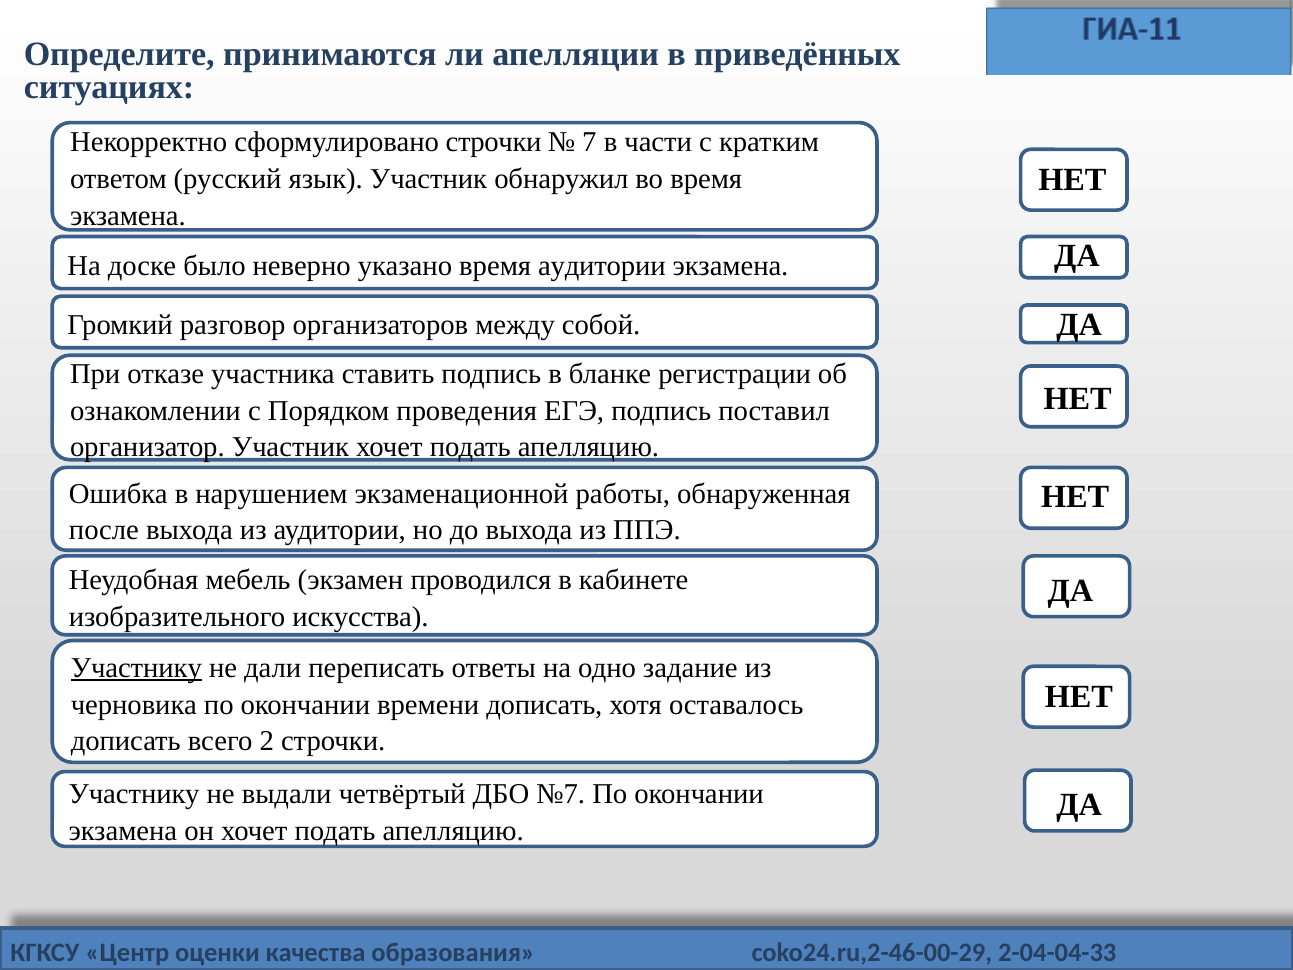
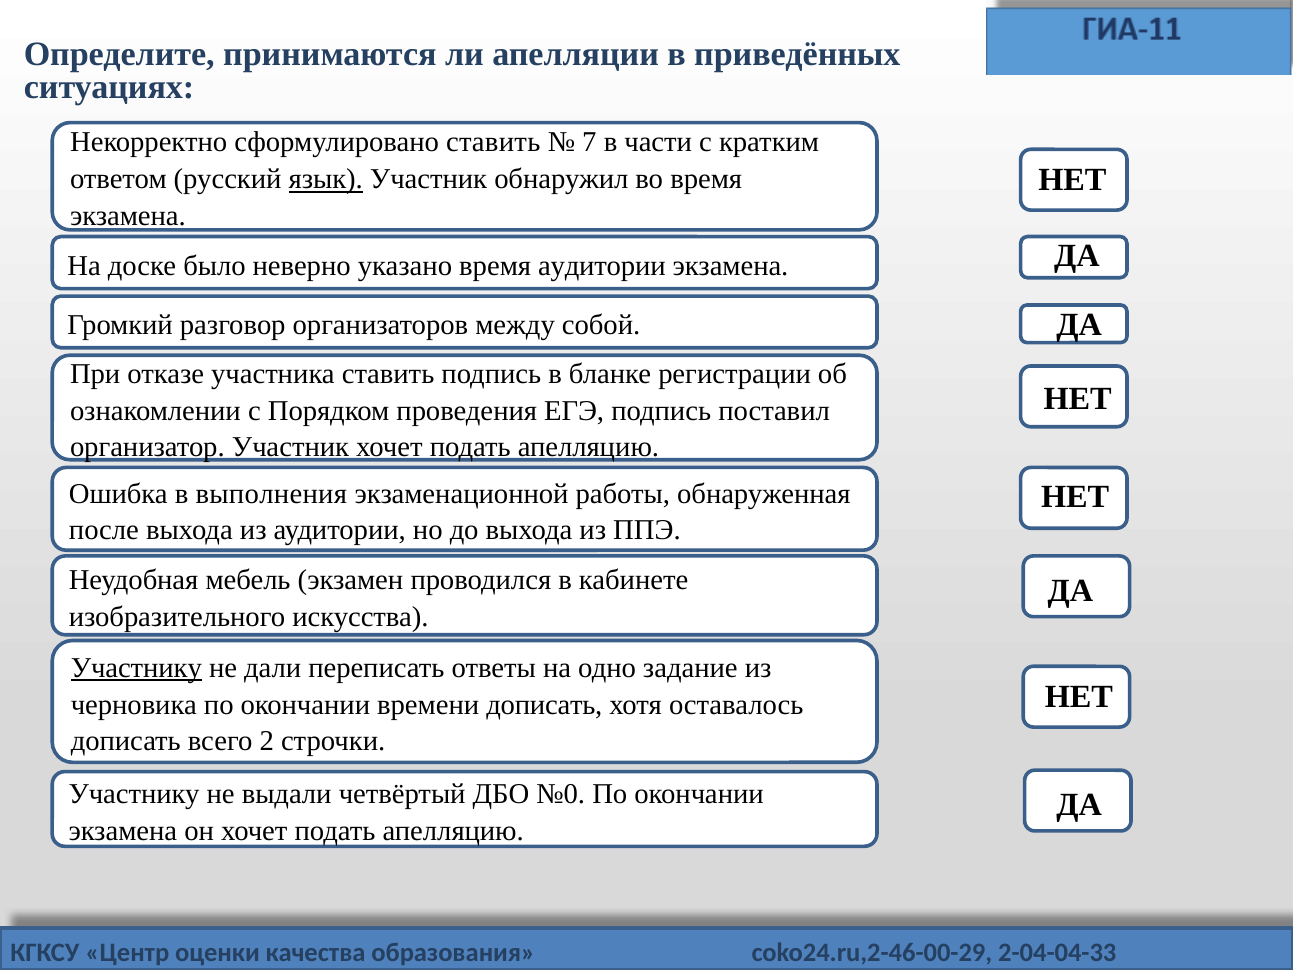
сформулировано строчки: строчки -> ставить
язык underline: none -> present
нарушением: нарушением -> выполнения
№7: №7 -> №0
